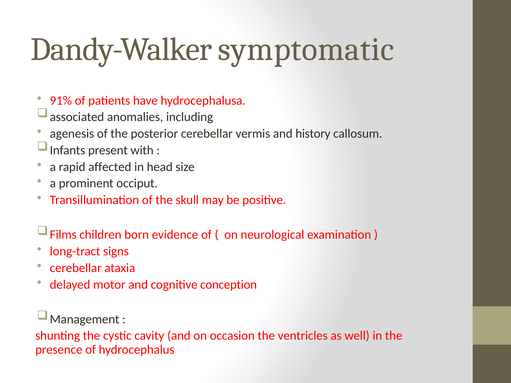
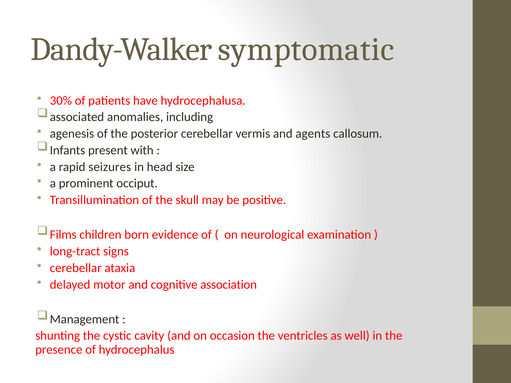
91%: 91% -> 30%
history: history -> agents
affected: affected -> seizures
conception: conception -> association
